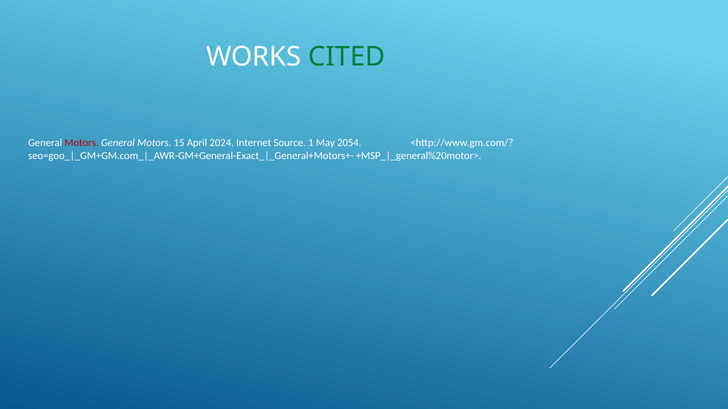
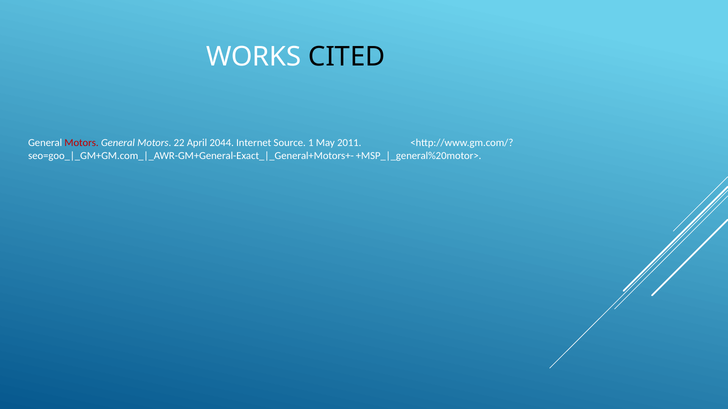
CITED colour: green -> black
15: 15 -> 22
2024: 2024 -> 2044
2054: 2054 -> 2011
